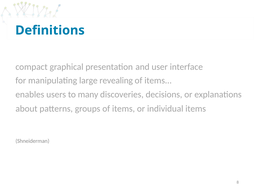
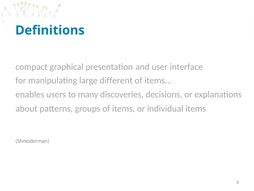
revealing: revealing -> different
